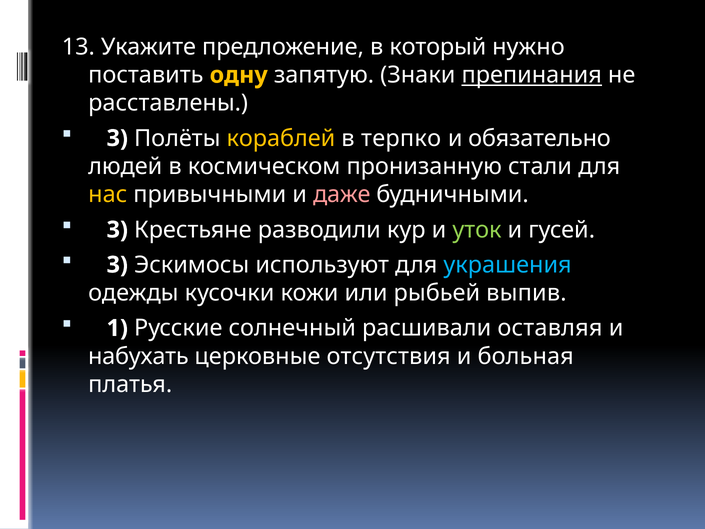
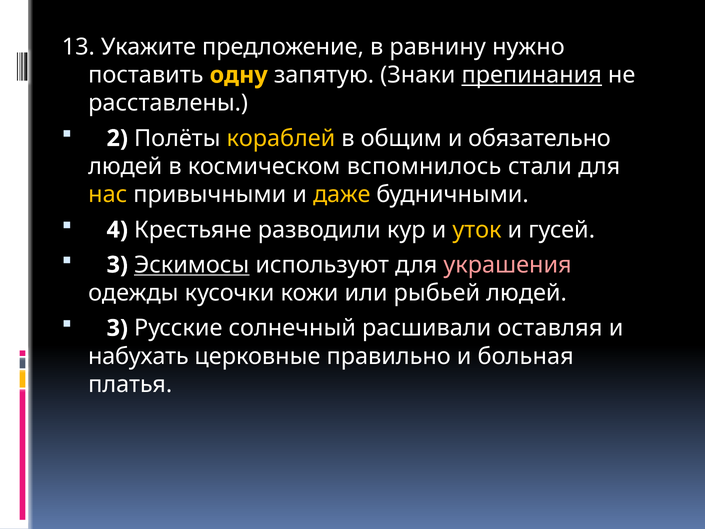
который: который -> равнину
3 at (117, 138): 3 -> 2
терпко: терпко -> общим
пронизанную: пронизанную -> вспомнилось
даже colour: pink -> yellow
3 at (117, 230): 3 -> 4
уток colour: light green -> yellow
Эскимосы underline: none -> present
украшения colour: light blue -> pink
рыбьей выпив: выпив -> людей
1 at (117, 328): 1 -> 3
отсутствия: отсутствия -> правильно
